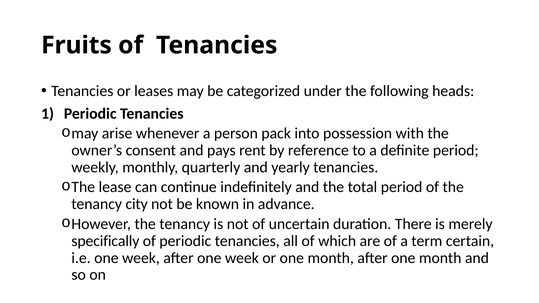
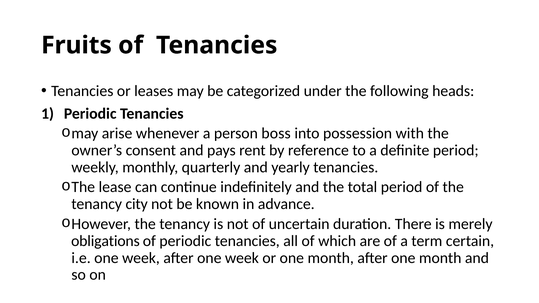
pack: pack -> boss
specifically: specifically -> obligations
